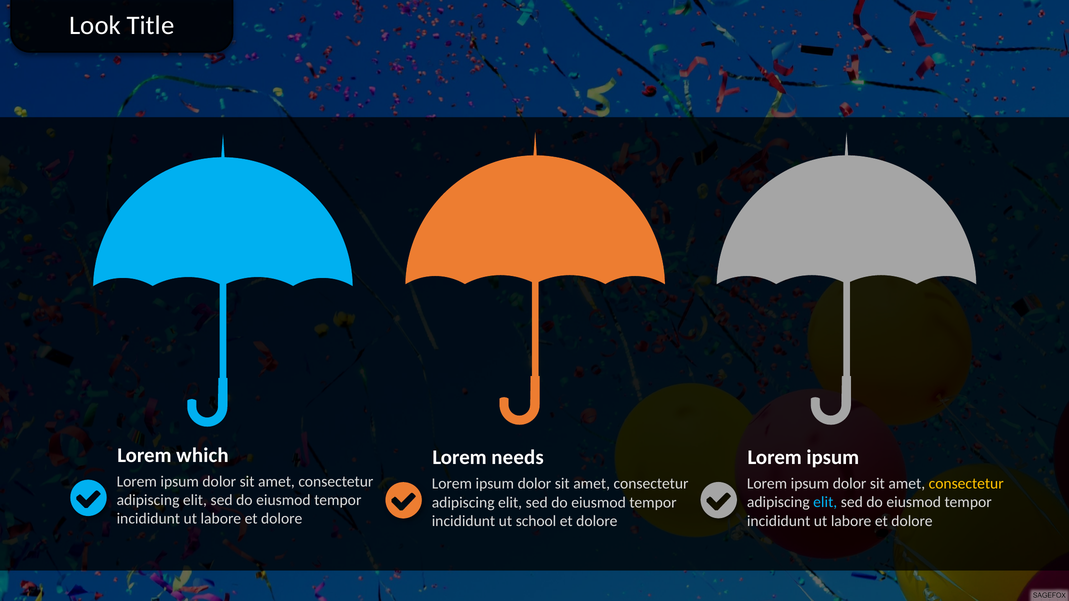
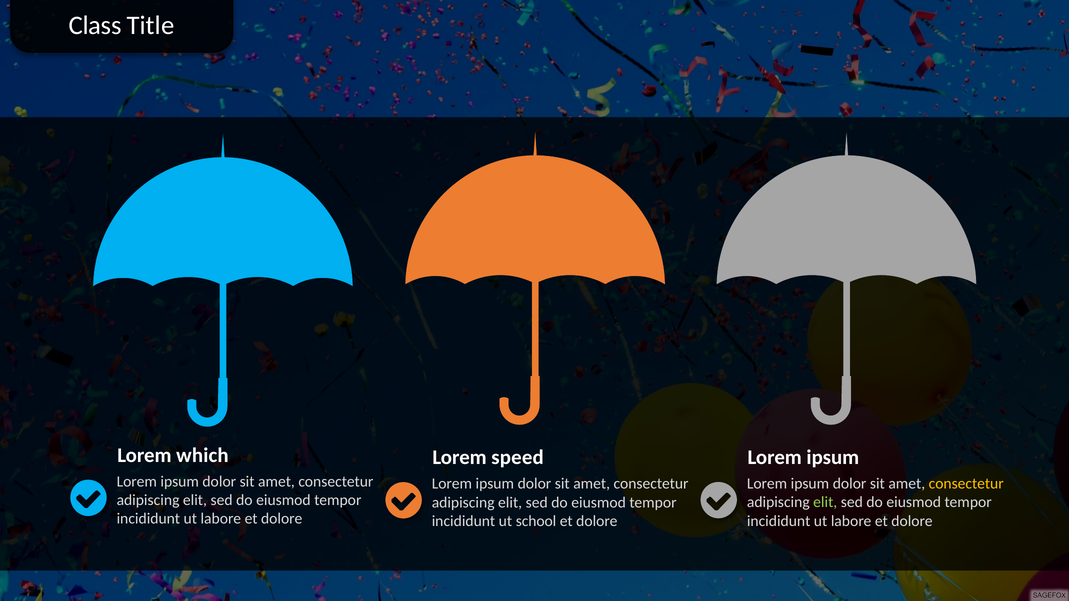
Look: Look -> Class
needs: needs -> speed
elit at (825, 503) colour: light blue -> light green
